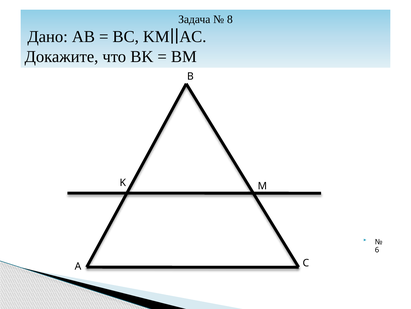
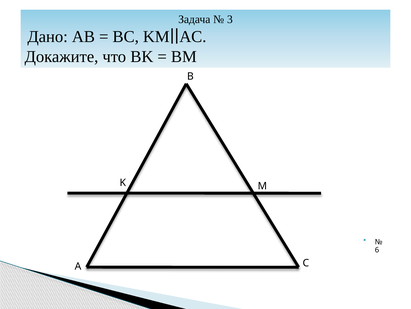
8: 8 -> 3
